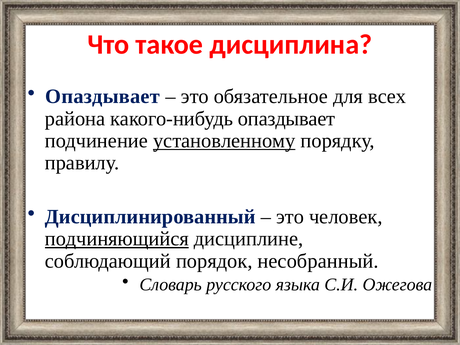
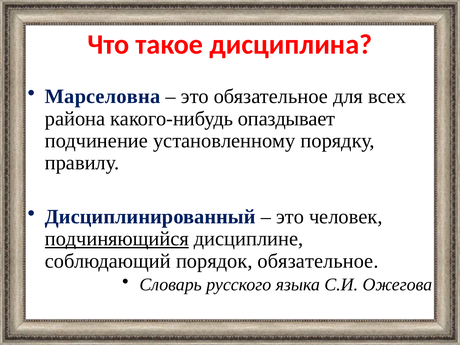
Опаздывает at (103, 96): Опаздывает -> Марселовна
установленному underline: present -> none
порядок несобранный: несобранный -> обязательное
